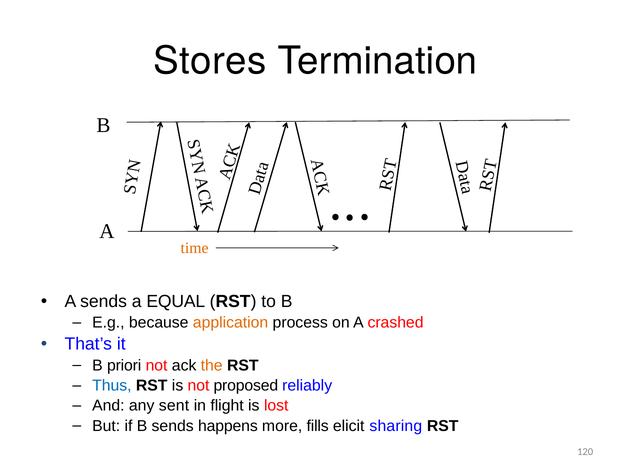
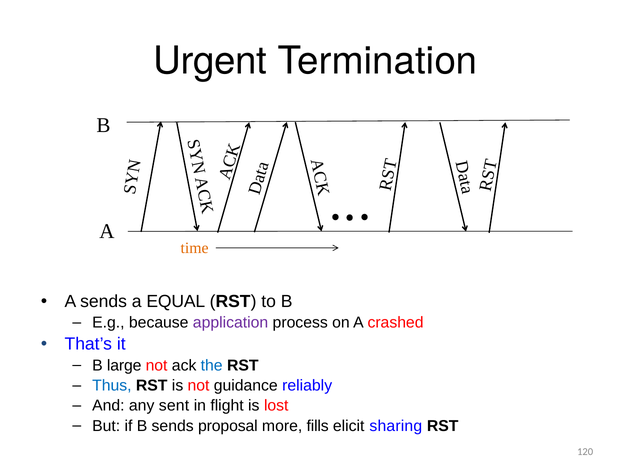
Stores: Stores -> Urgent
application colour: orange -> purple
priori: priori -> large
the colour: orange -> blue
proposed: proposed -> guidance
happens: happens -> proposal
